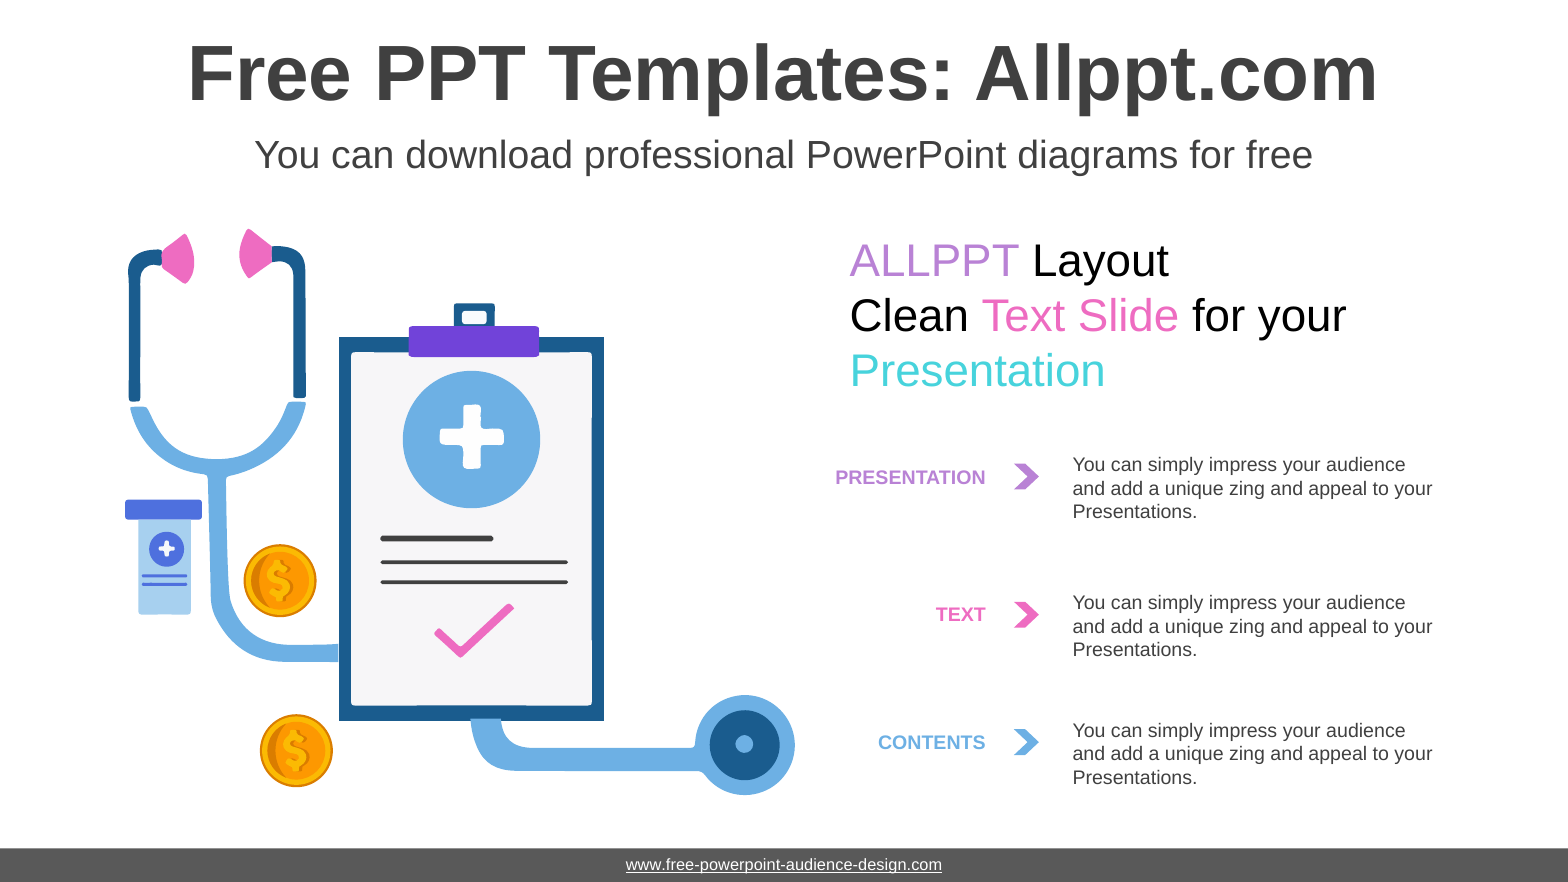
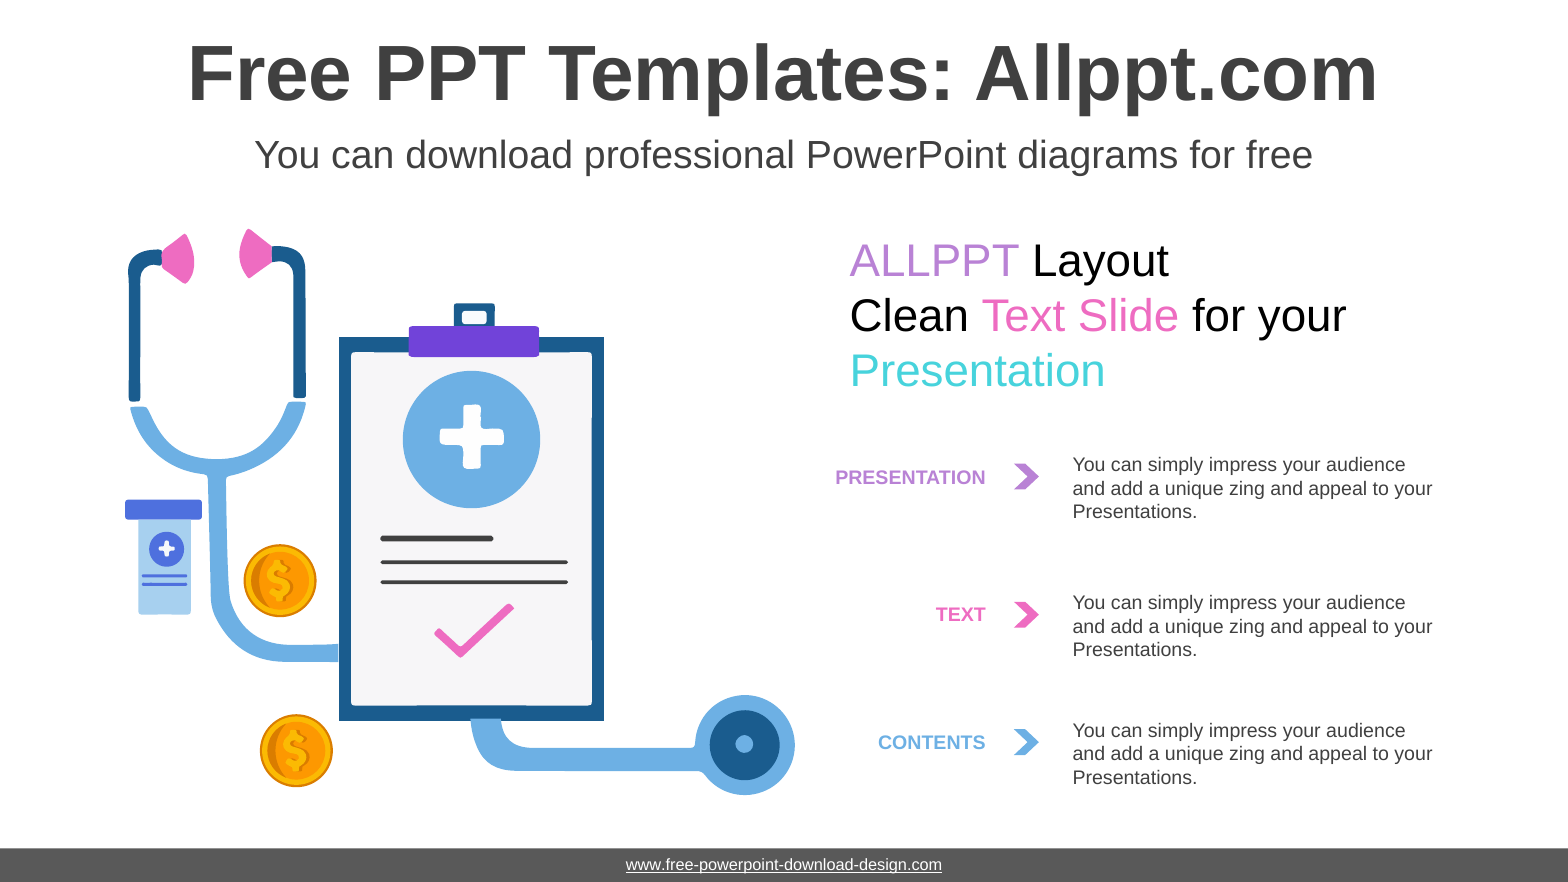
www.free-powerpoint-audience-design.com: www.free-powerpoint-audience-design.com -> www.free-powerpoint-download-design.com
